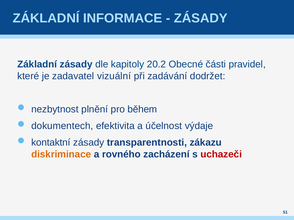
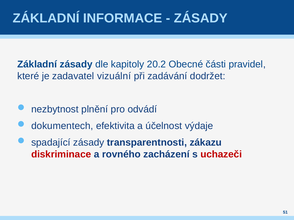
během: během -> odvádí
kontaktní: kontaktní -> spadající
diskriminace colour: orange -> red
